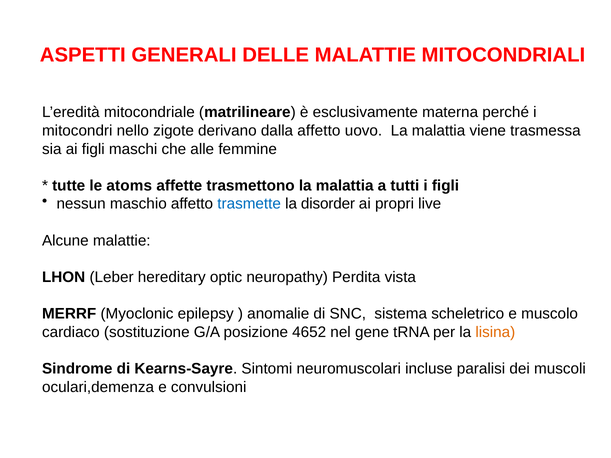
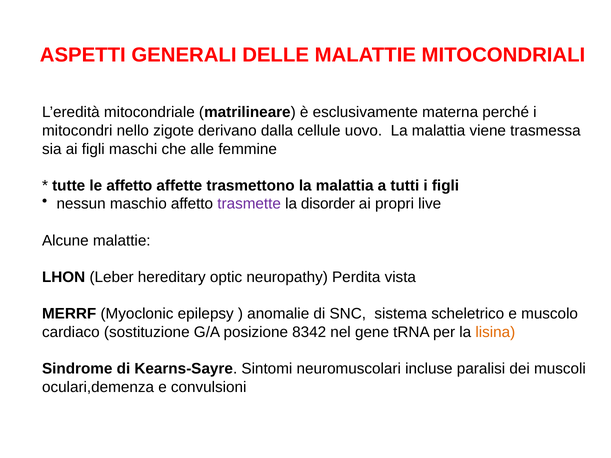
dalla affetto: affetto -> cellule
le atoms: atoms -> affetto
trasmette colour: blue -> purple
4652: 4652 -> 8342
